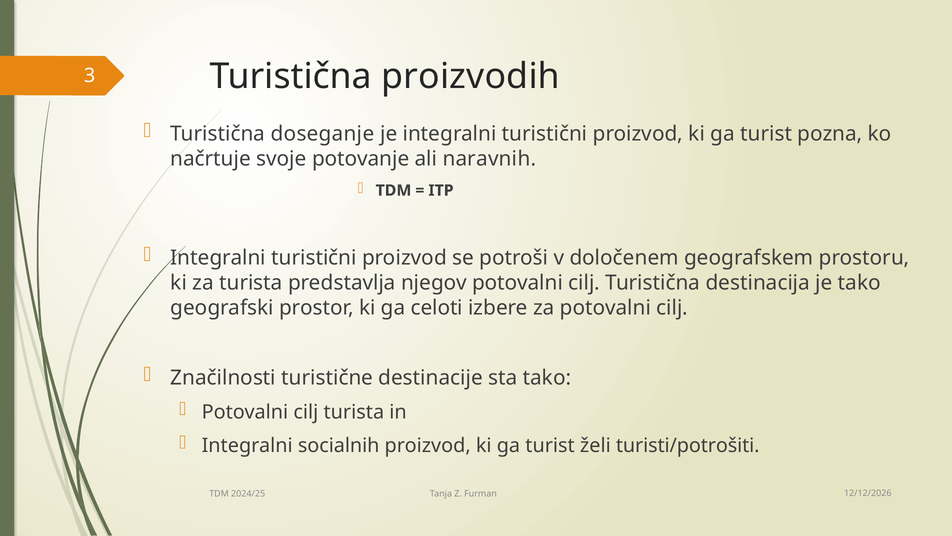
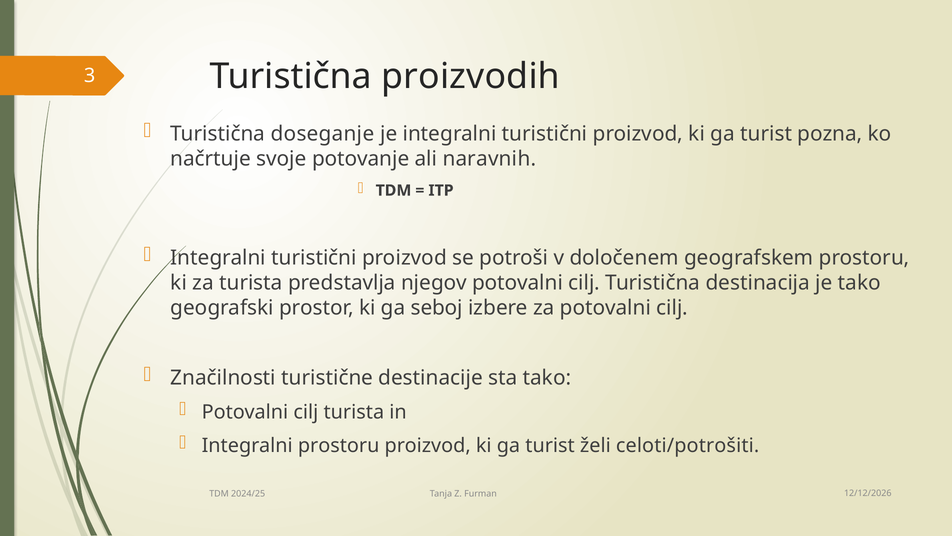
celoti: celoti -> seboj
Integralni socialnih: socialnih -> prostoru
turisti/potrošiti: turisti/potrošiti -> celoti/potrošiti
